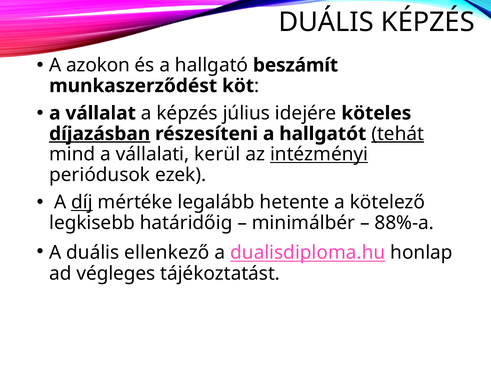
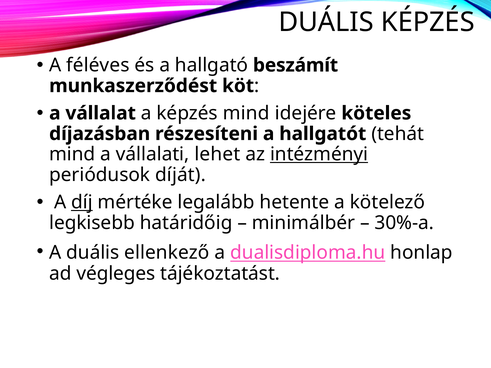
azokon: azokon -> féléves
képzés július: július -> mind
díjazásban underline: present -> none
tehát underline: present -> none
kerül: kerül -> lehet
ezek: ezek -> díját
88%-a: 88%-a -> 30%-a
